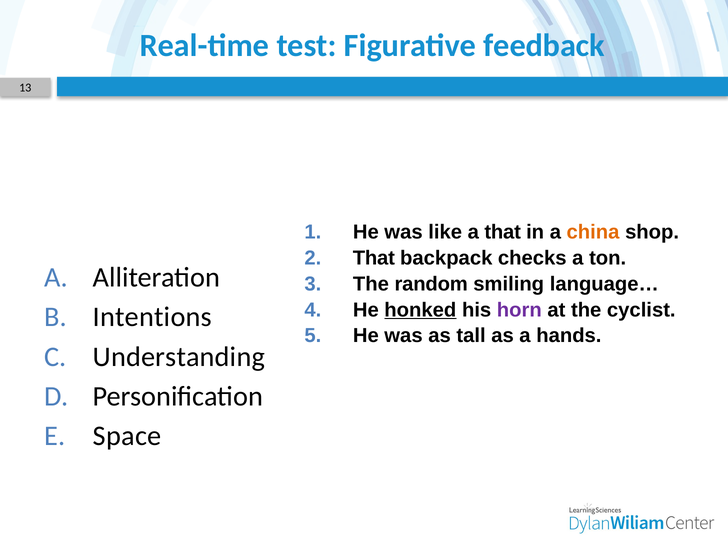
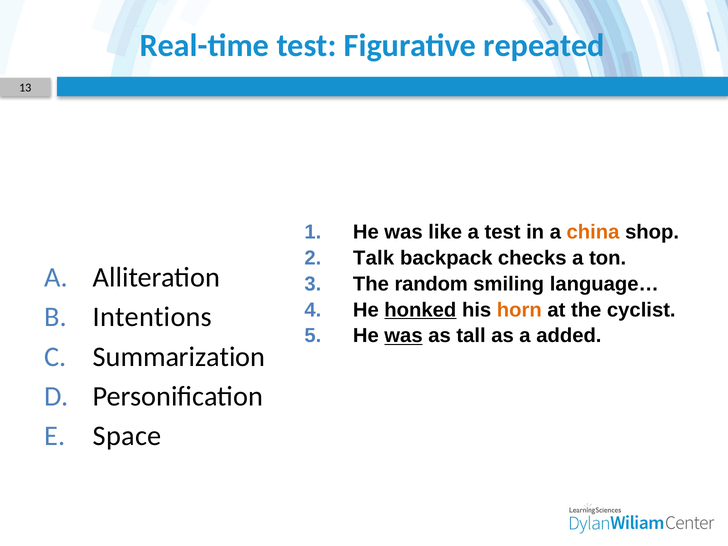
feedback: feedback -> repeated
a that: that -> test
That at (374, 258): That -> Talk
horn colour: purple -> orange
was at (404, 336) underline: none -> present
hands: hands -> added
Understanding: Understanding -> Summarization
